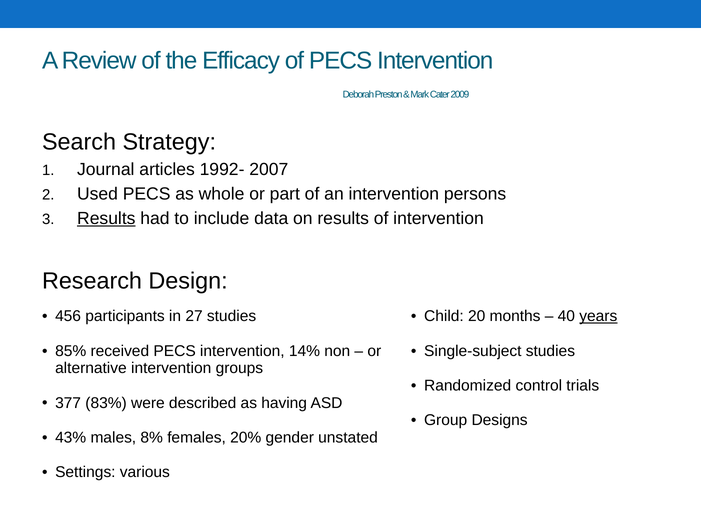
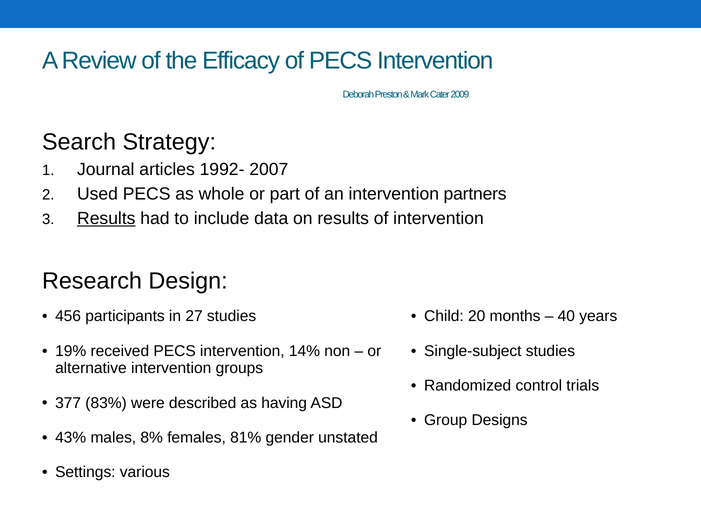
persons: persons -> partners
years underline: present -> none
85%: 85% -> 19%
20%: 20% -> 81%
